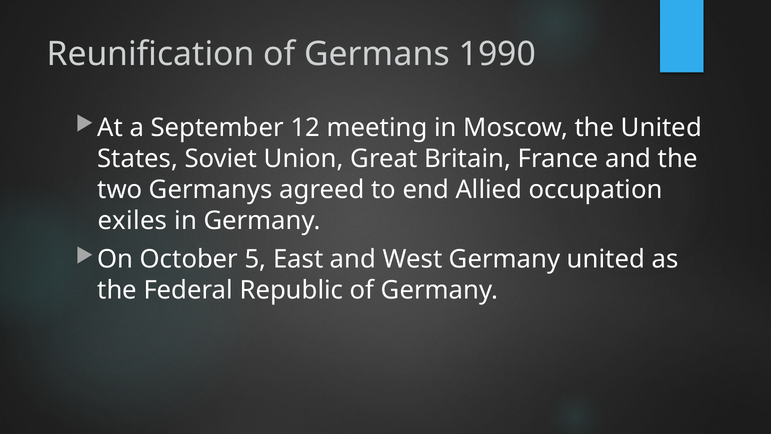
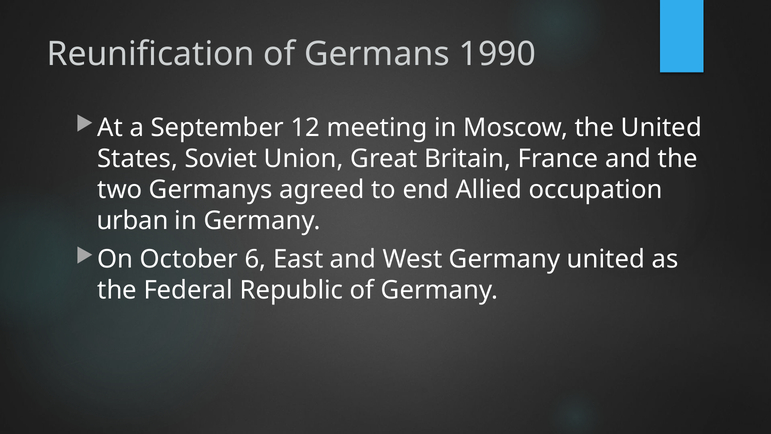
exiles: exiles -> urban
5: 5 -> 6
